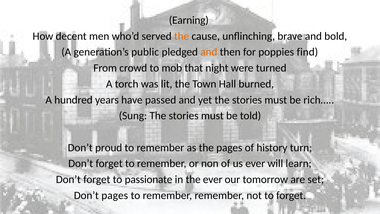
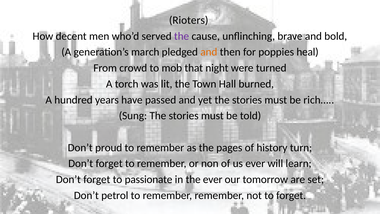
Earning: Earning -> Rioters
the at (182, 36) colour: orange -> purple
public: public -> march
find: find -> heal
Don’t pages: pages -> petrol
